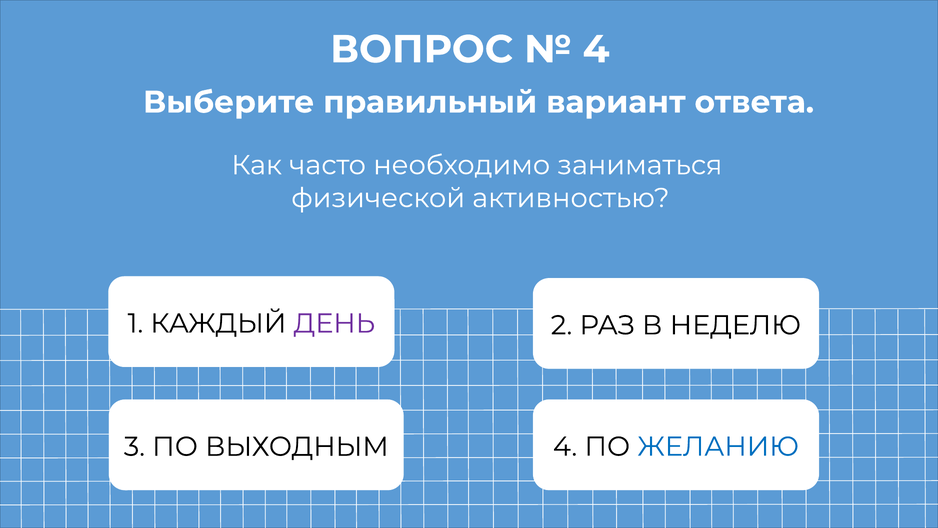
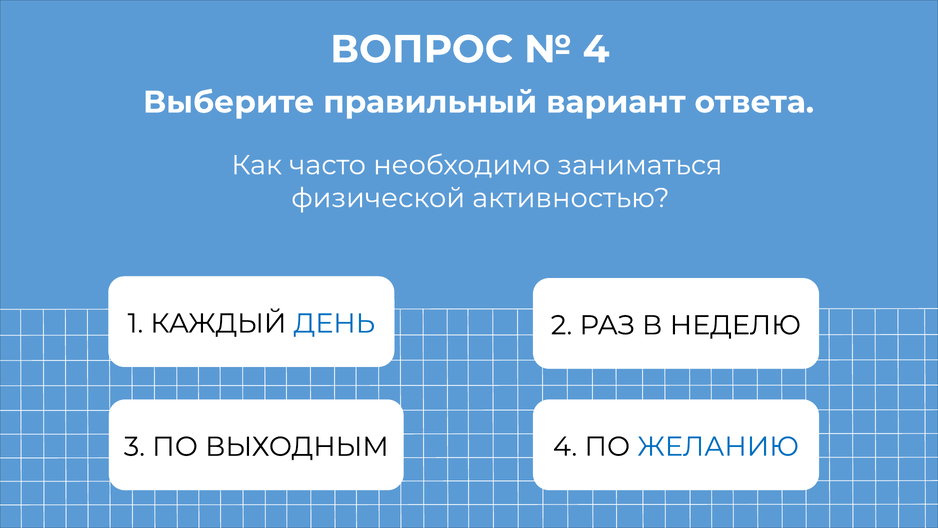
ДЕНЬ colour: purple -> blue
